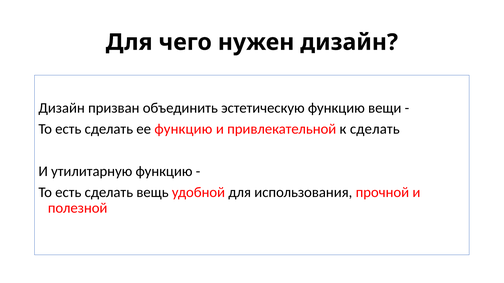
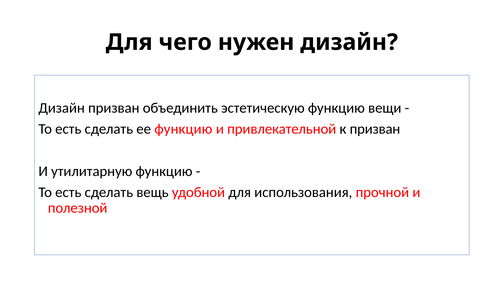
к сделать: сделать -> призван
